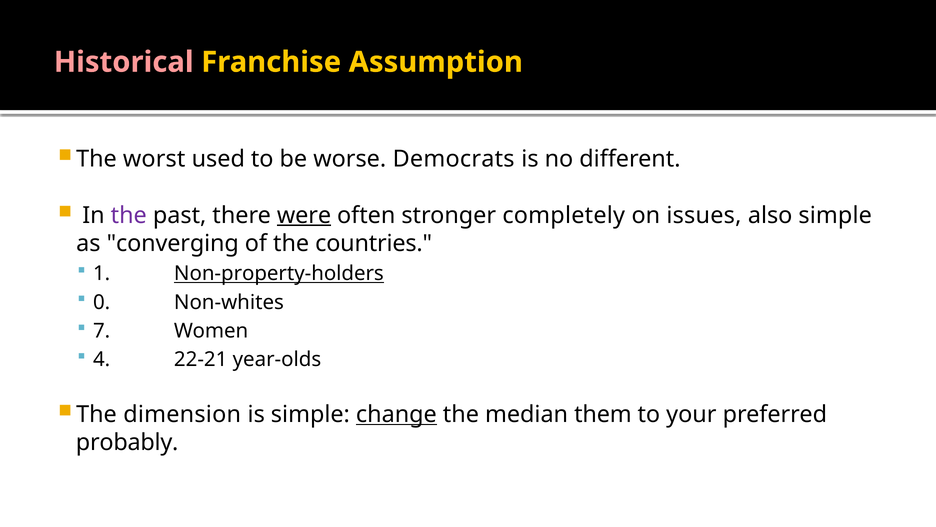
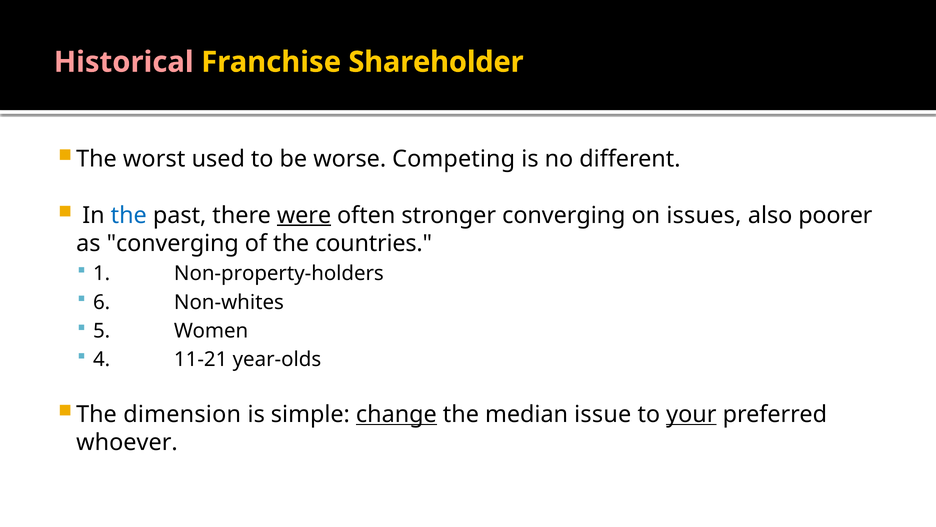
Assumption: Assumption -> Shareholder
Democrats: Democrats -> Competing
the at (129, 215) colour: purple -> blue
stronger completely: completely -> converging
also simple: simple -> poorer
Non-property-holders underline: present -> none
0: 0 -> 6
7: 7 -> 5
22-21: 22-21 -> 11-21
them: them -> issue
your underline: none -> present
probably: probably -> whoever
